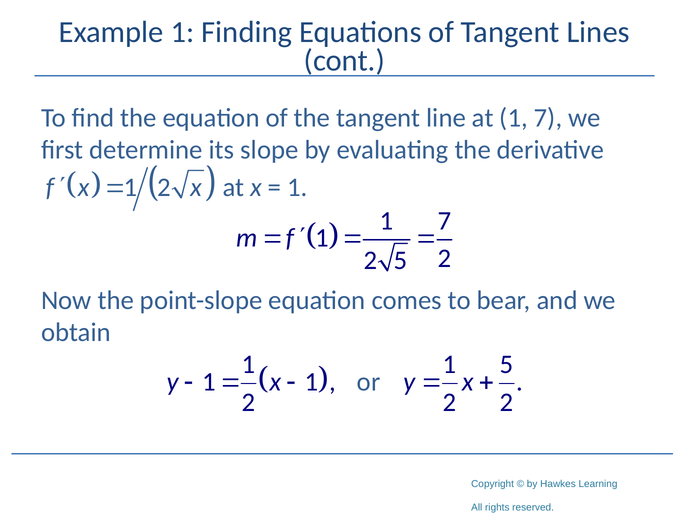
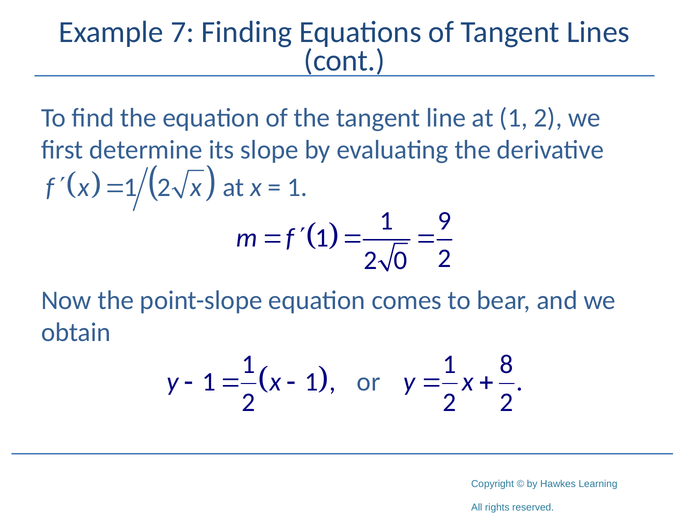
Example 1: 1 -> 7
at 1 7: 7 -> 2
7 at (444, 221): 7 -> 9
5 at (401, 260): 5 -> 0
1 5: 5 -> 8
